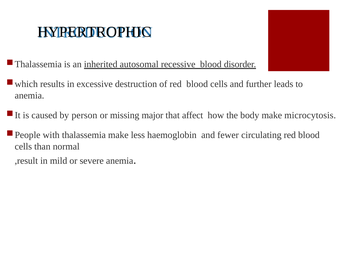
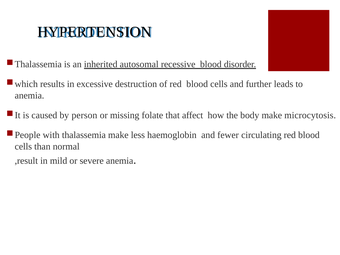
HYPERTROPHIC: HYPERTROPHIC -> HYPERTENSION
major: major -> folate
